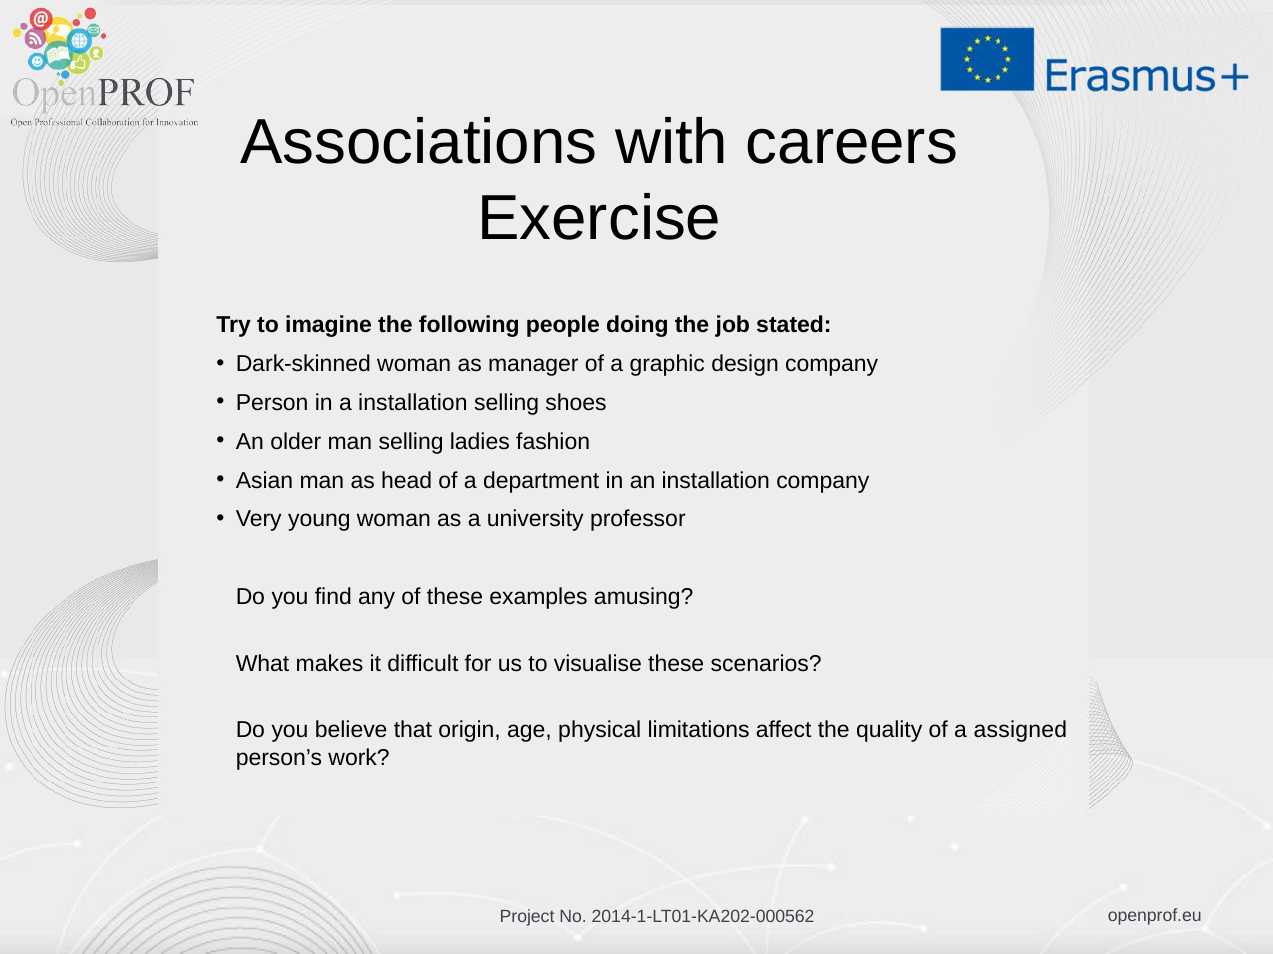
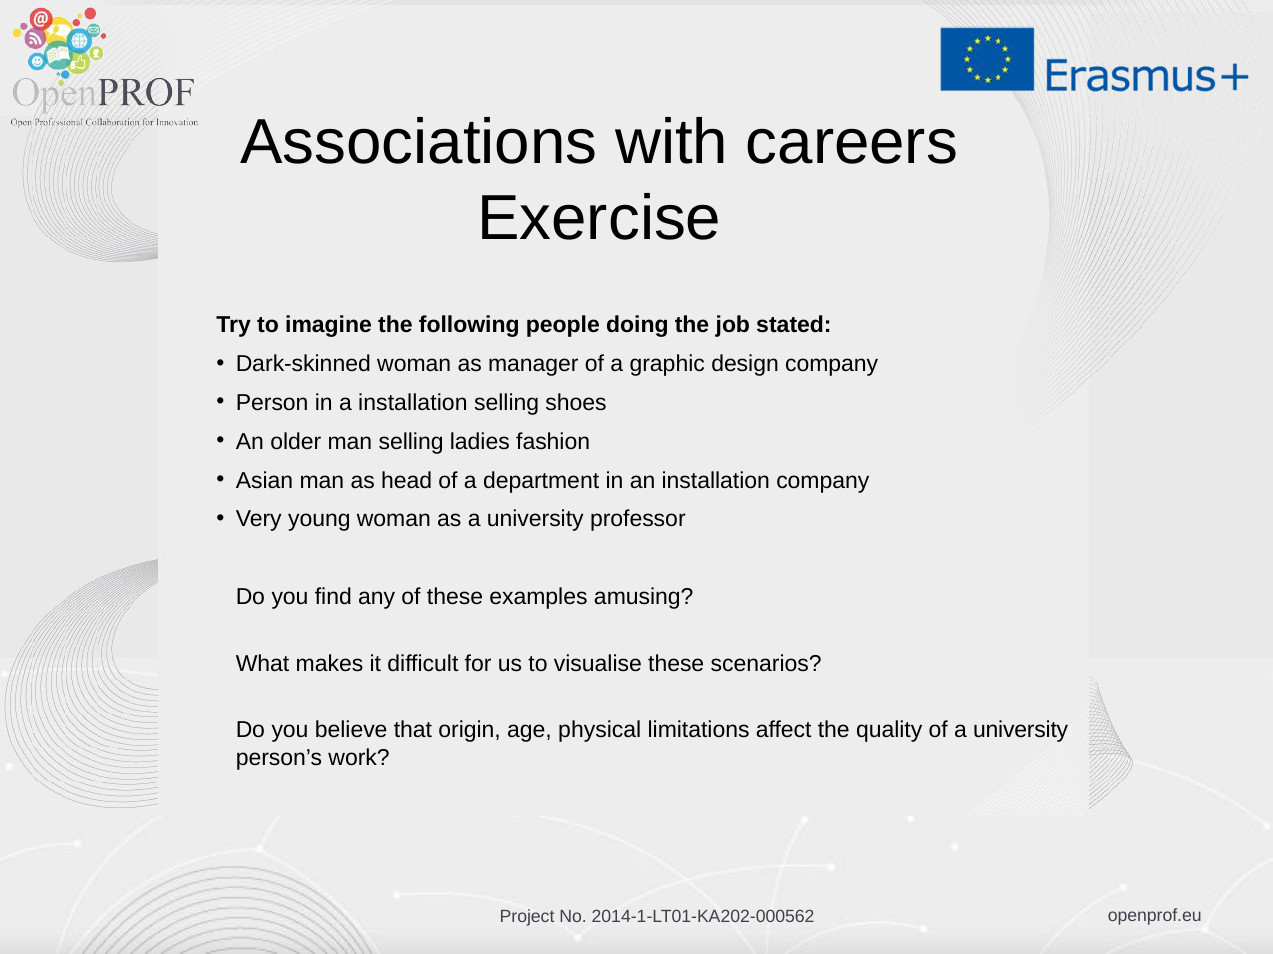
of a assigned: assigned -> university
